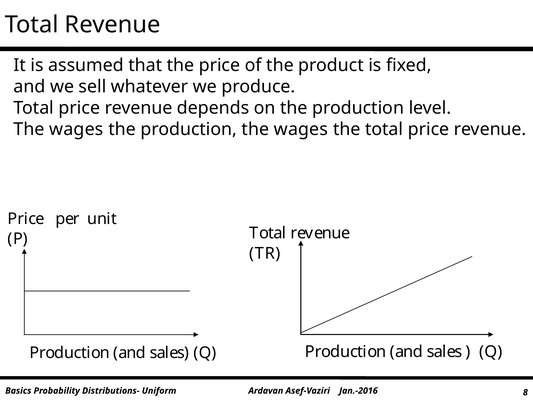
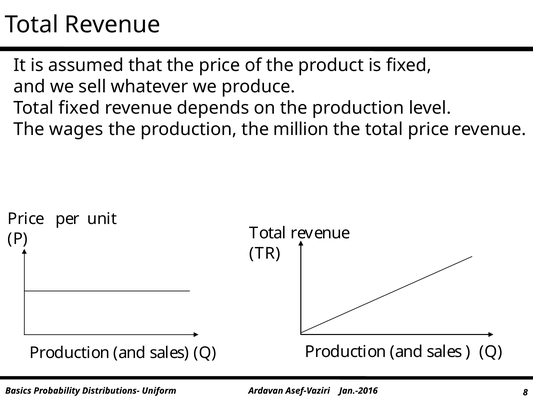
price at (79, 108): price -> fixed
production the wages: wages -> million
